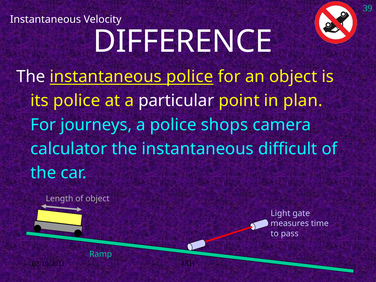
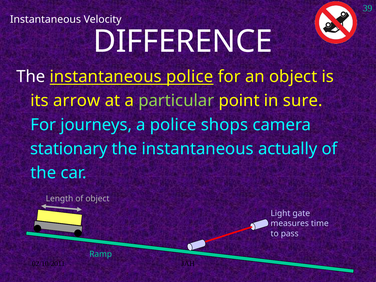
its police: police -> arrow
particular colour: white -> light green
plan: plan -> sure
calculator: calculator -> stationary
difficult: difficult -> actually
